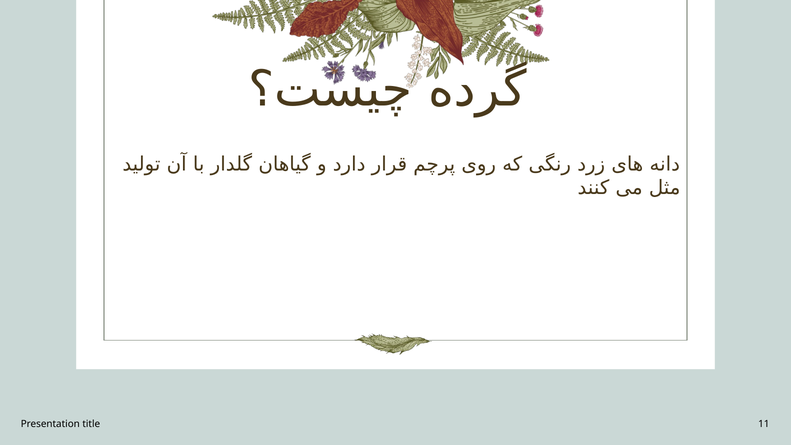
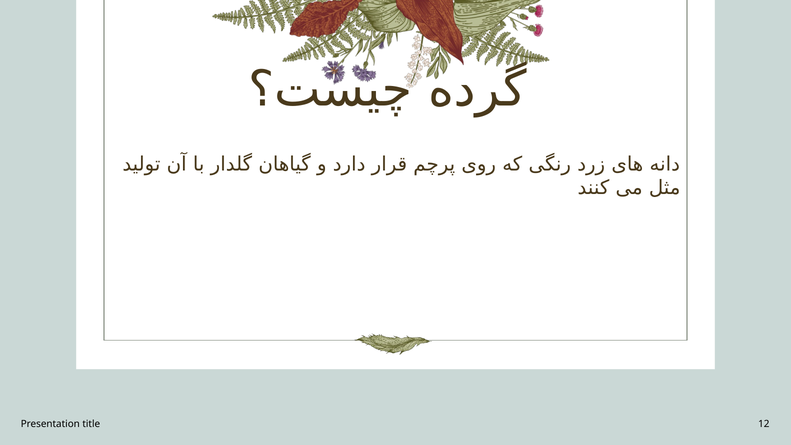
11: 11 -> 12
